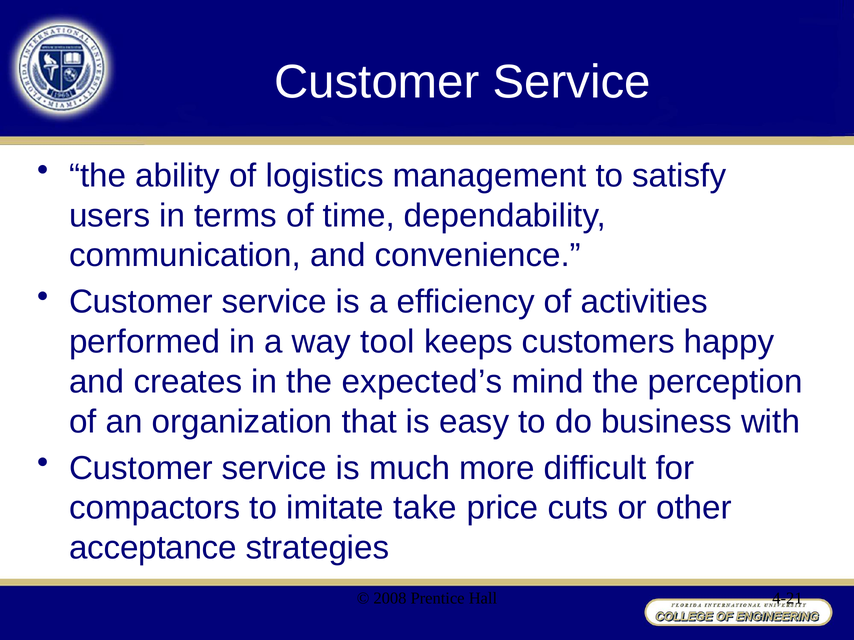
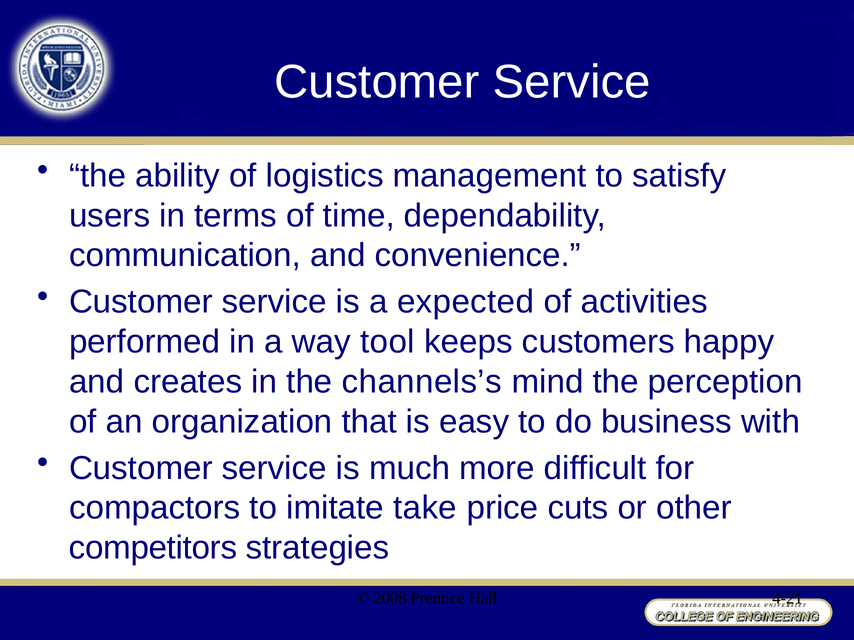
efficiency: efficiency -> expected
expected’s: expected’s -> channels’s
acceptance: acceptance -> competitors
